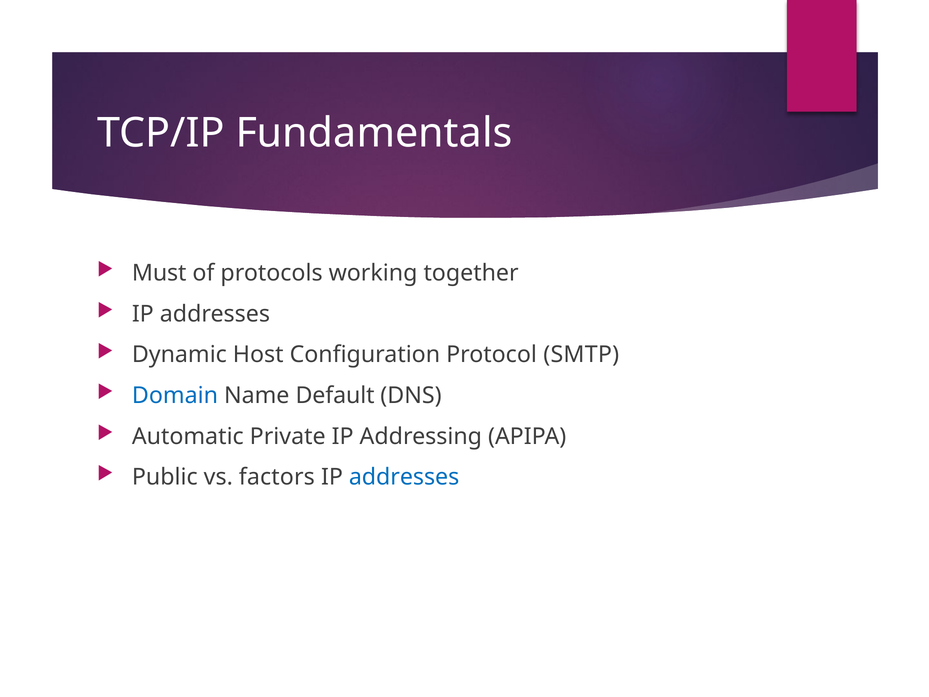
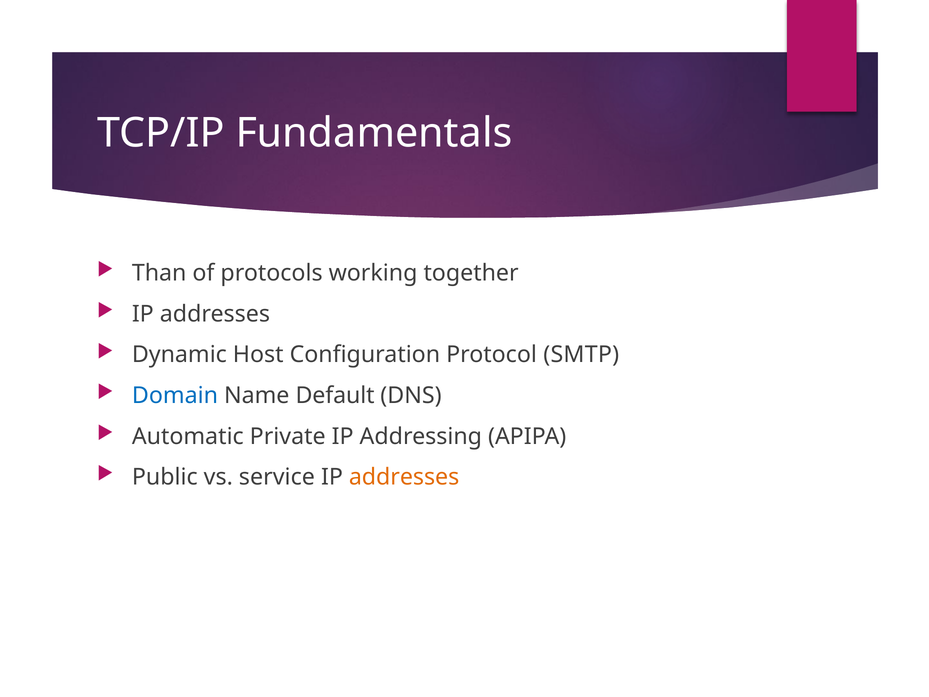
Must: Must -> Than
factors: factors -> service
addresses at (404, 477) colour: blue -> orange
